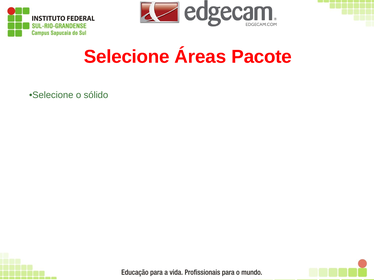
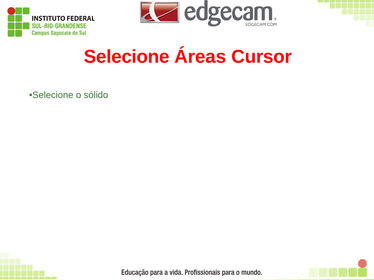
Pacote: Pacote -> Cursor
